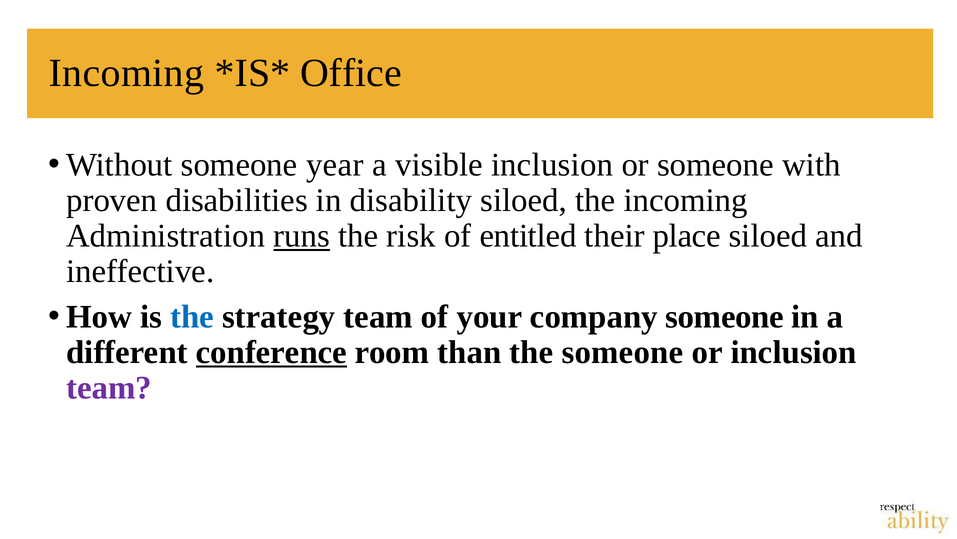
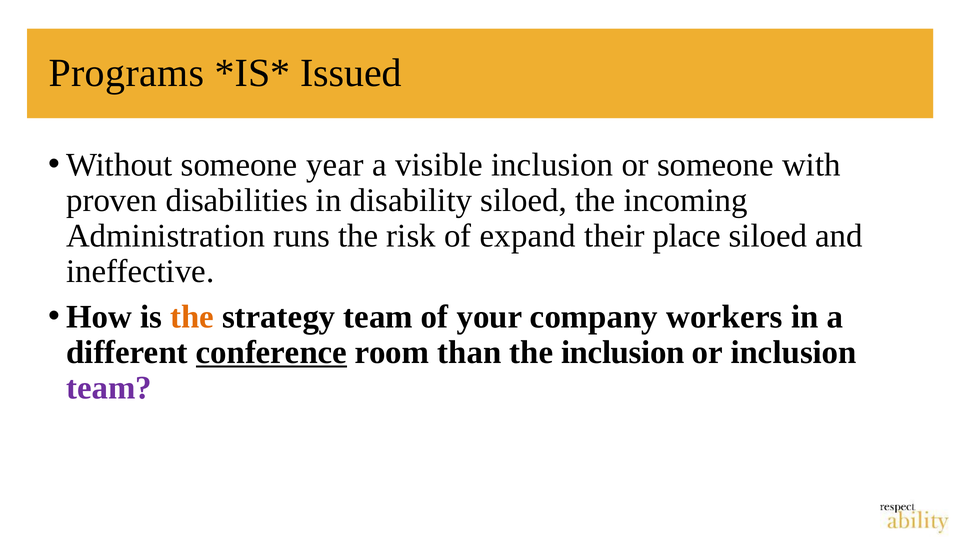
Incoming at (126, 73): Incoming -> Programs
Office: Office -> Issued
runs underline: present -> none
entitled: entitled -> expand
the at (192, 317) colour: blue -> orange
company someone: someone -> workers
the someone: someone -> inclusion
